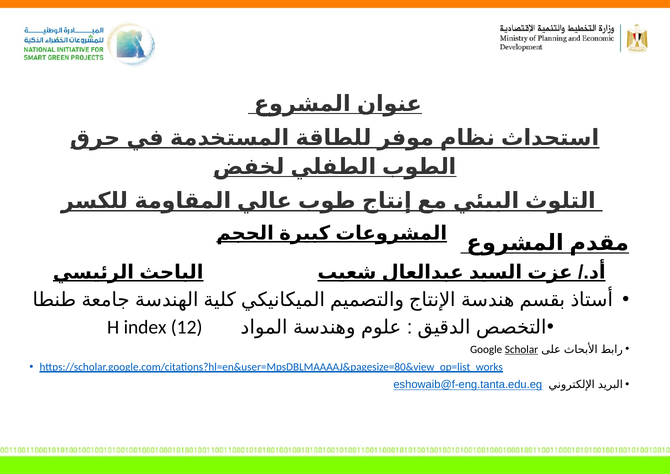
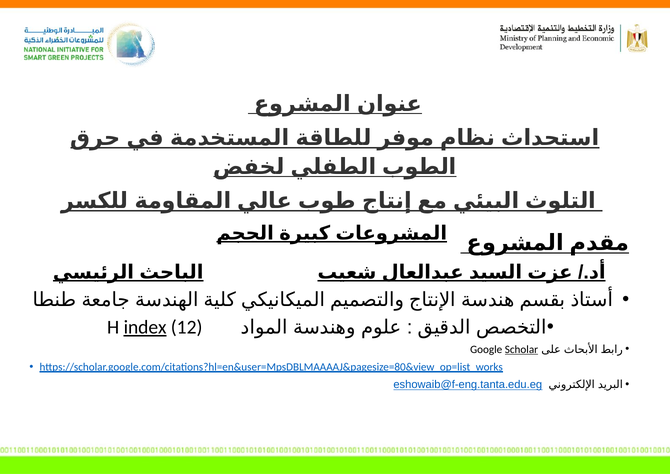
index underline: none -> present
